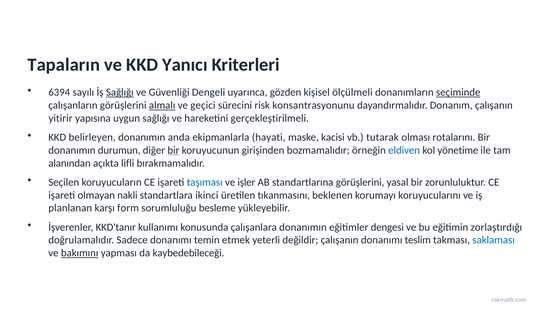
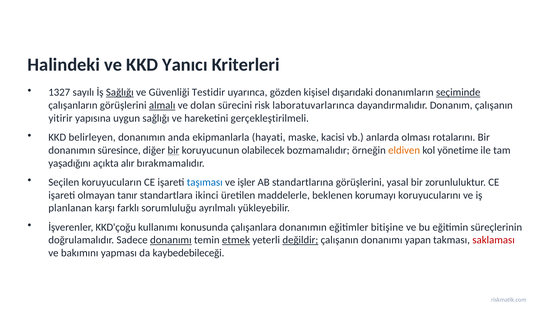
Tapaların: Tapaların -> Halindeki
6394: 6394 -> 1327
Dengeli: Dengeli -> Testidir
ölçülmeli: ölçülmeli -> dışarıdaki
geçici: geçici -> dolan
konsantrasyonunu: konsantrasyonunu -> laboratuvarlarınca
tutarak: tutarak -> anlarda
durumun: durumun -> süresince
girişinden: girişinden -> olabilecek
eldiven colour: blue -> orange
alanından: alanından -> yaşadığını
lifli: lifli -> alır
nakli: nakli -> tanır
tıkanmasını: tıkanmasını -> maddelerle
form: form -> farklı
besleme: besleme -> ayrılmalı
KKD'tanır: KKD'tanır -> KKD'çoğu
dengesi: dengesi -> bitişine
zorlaştırdığı: zorlaştırdığı -> süreçlerinin
donanımı at (171, 241) underline: none -> present
etmek underline: none -> present
değildir underline: none -> present
teslim: teslim -> yapan
saklaması colour: blue -> red
bakımını underline: present -> none
